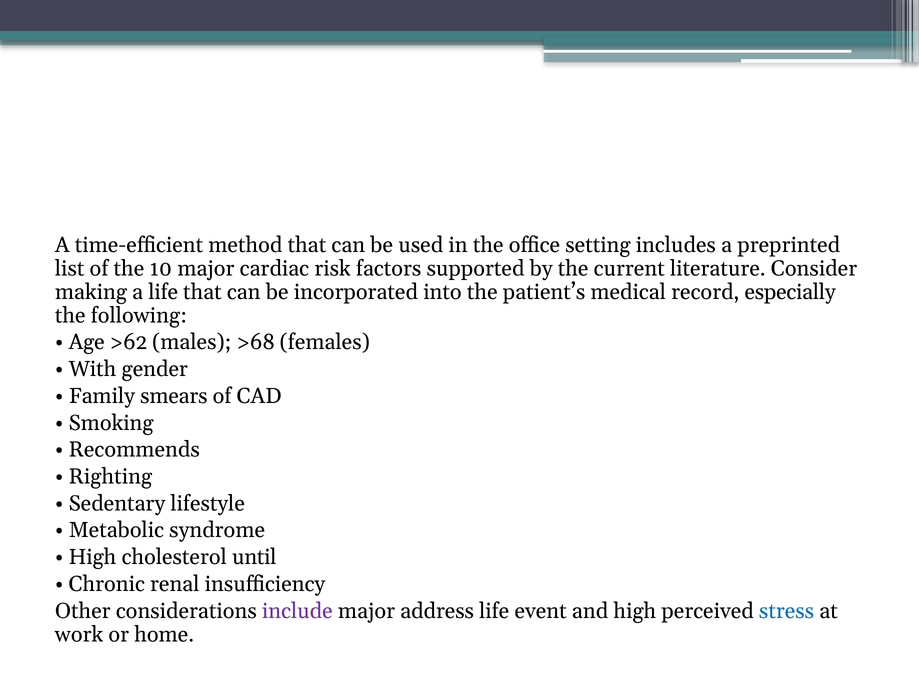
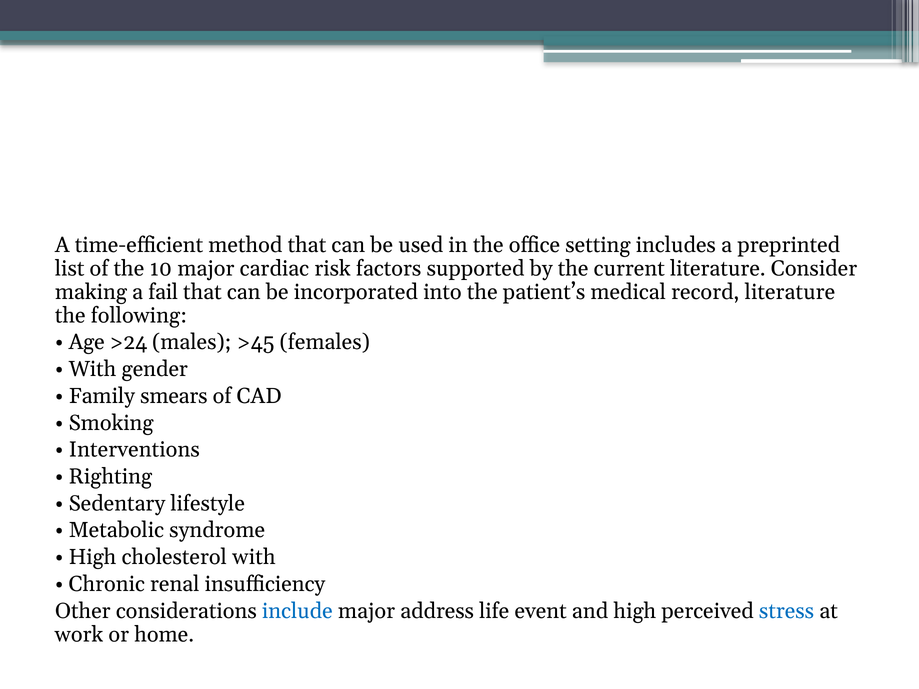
a life: life -> fail
record especially: especially -> literature
>62: >62 -> >24
>68: >68 -> >45
Recommends: Recommends -> Interventions
cholesterol until: until -> with
include colour: purple -> blue
